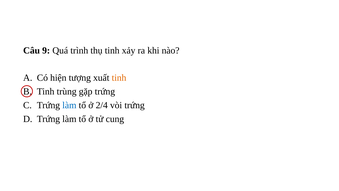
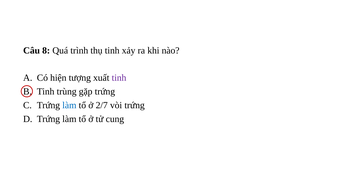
9: 9 -> 8
tinh at (119, 78) colour: orange -> purple
2/4: 2/4 -> 2/7
